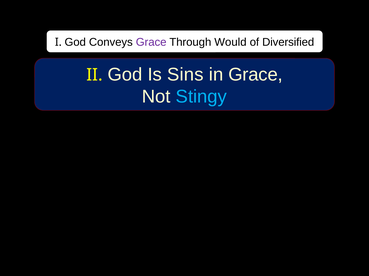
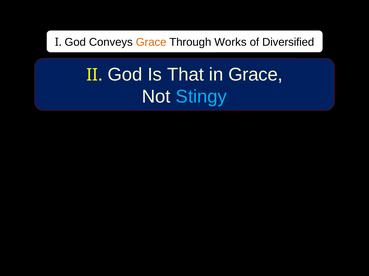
Grace at (151, 42) colour: purple -> orange
Would: Would -> Works
Sins: Sins -> That
